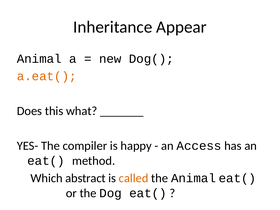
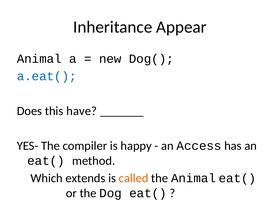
a.eat( colour: orange -> blue
what: what -> have
abstract: abstract -> extends
